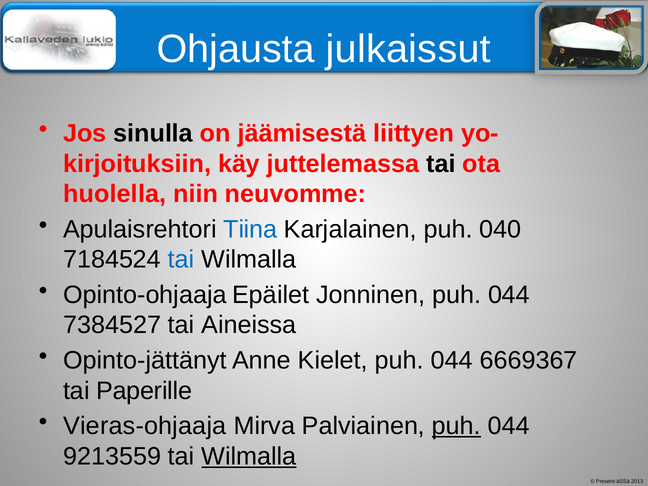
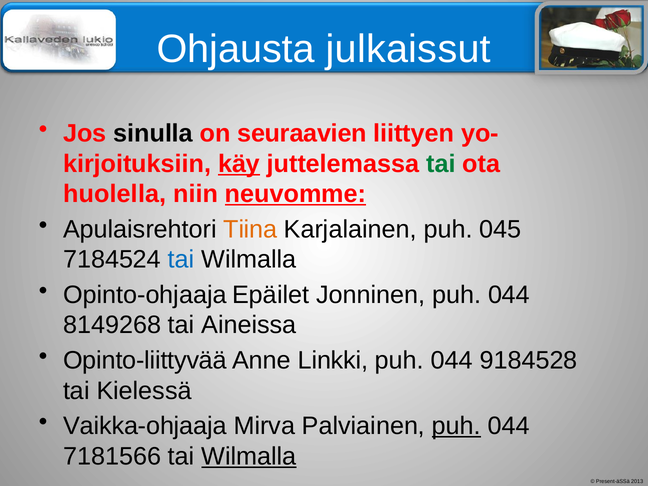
jäämisestä: jäämisestä -> seuraavien
käy underline: none -> present
tai at (441, 164) colour: black -> green
neuvomme underline: none -> present
Tiina colour: blue -> orange
040: 040 -> 045
7384527: 7384527 -> 8149268
Opinto-jättänyt: Opinto-jättänyt -> Opinto-liittyvää
Kielet: Kielet -> Linkki
6669367: 6669367 -> 9184528
Paperille: Paperille -> Kielessä
Vieras-ohjaaja: Vieras-ohjaaja -> Vaikka-ohjaaja
9213559: 9213559 -> 7181566
